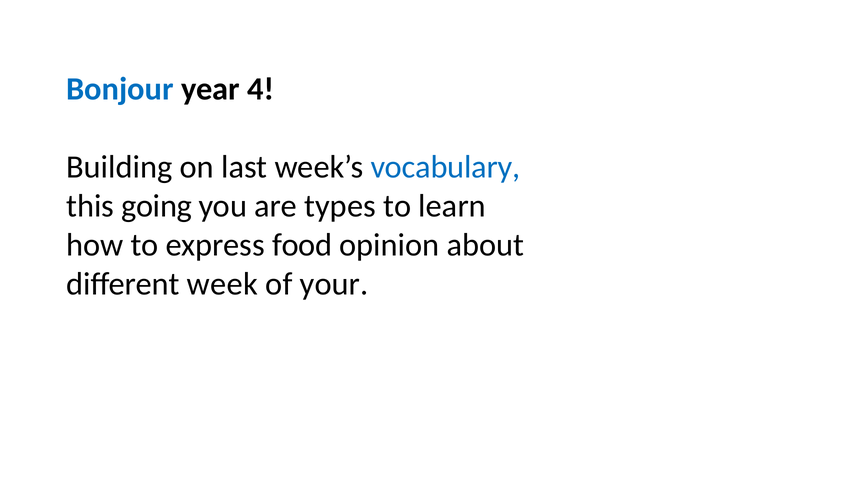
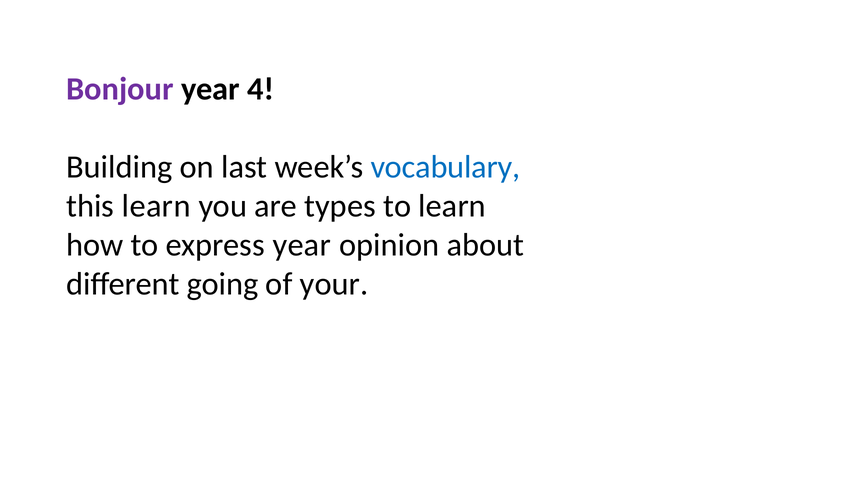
Bonjour colour: blue -> purple
this going: going -> learn
express food: food -> year
week: week -> going
